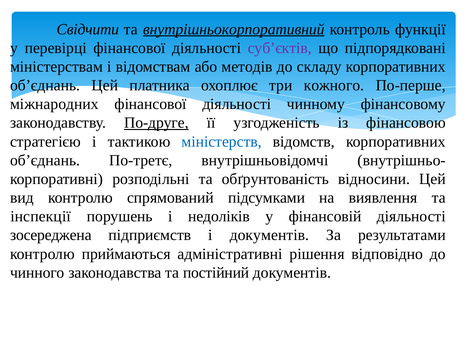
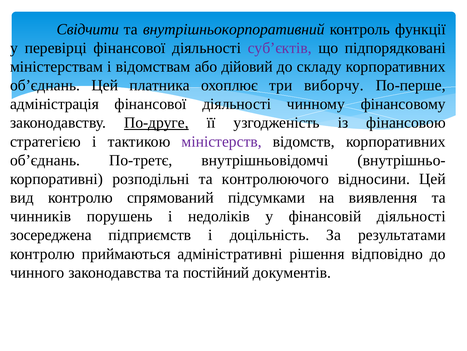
внутрішньокорпоративний underline: present -> none
методів: методів -> дійовий
кожного: кожного -> виборчу
міжнародних: міжнародних -> адміністрація
міністерств colour: blue -> purple
обґрунтованість: обґрунтованість -> контролюючого
інспекції: інспекції -> чинників
і документів: документів -> доцільність
